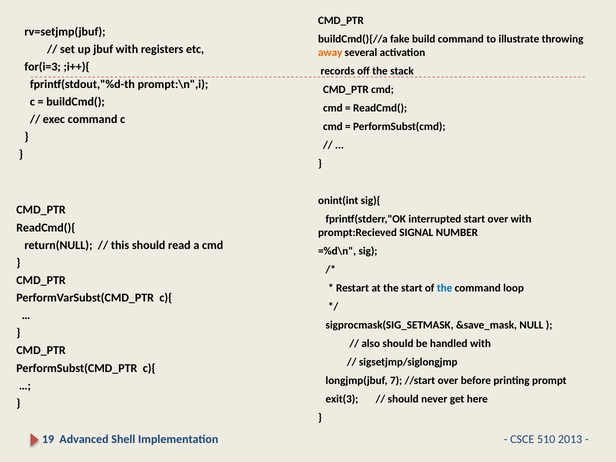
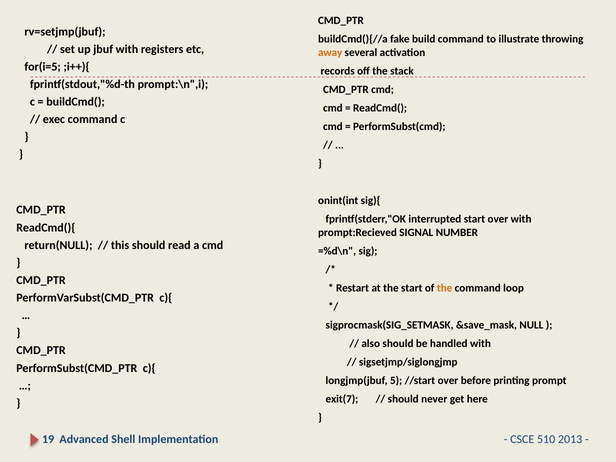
for(i=3: for(i=3 -> for(i=5
the at (445, 288) colour: blue -> orange
7: 7 -> 5
exit(3: exit(3 -> exit(7
